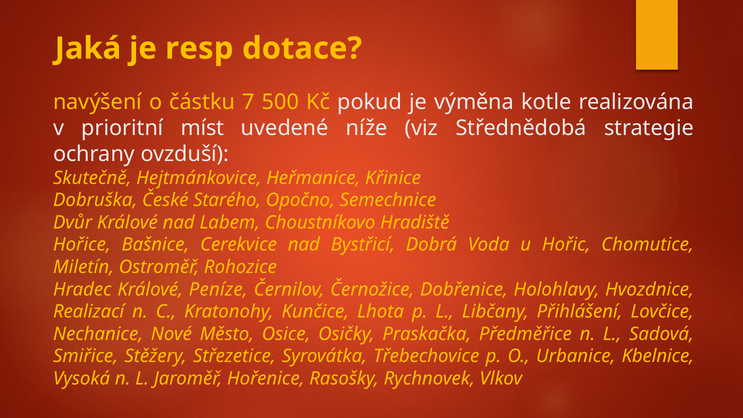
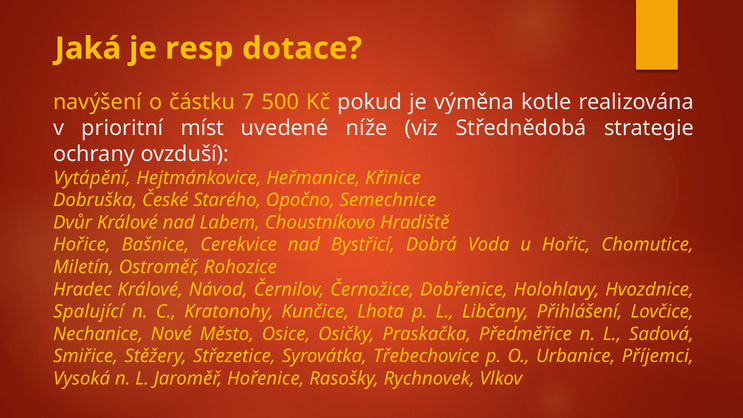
Skutečně: Skutečně -> Vytápění
Peníze: Peníze -> Návod
Realizací: Realizací -> Spalující
Kbelnice: Kbelnice -> Příjemci
